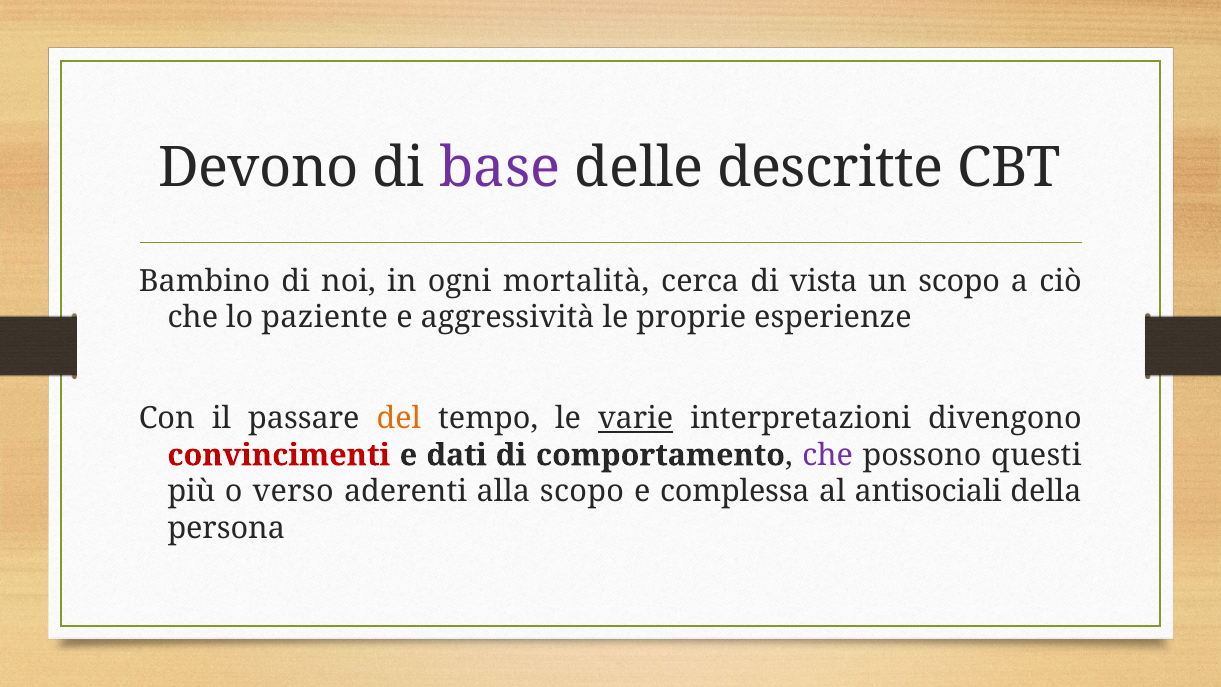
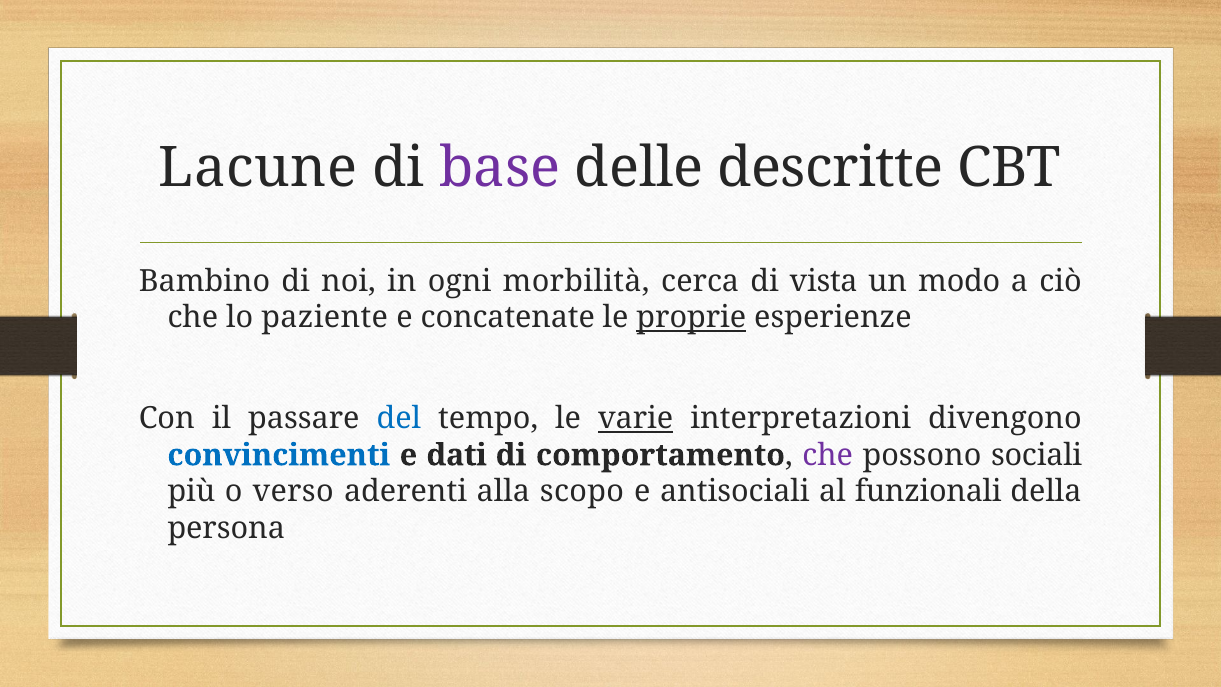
Devono: Devono -> Lacune
mortalità: mortalità -> morbilità
un scopo: scopo -> modo
aggressività: aggressività -> concatenate
proprie underline: none -> present
del colour: orange -> blue
convincimenti colour: red -> blue
questi: questi -> sociali
complessa: complessa -> antisociali
antisociali: antisociali -> funzionali
